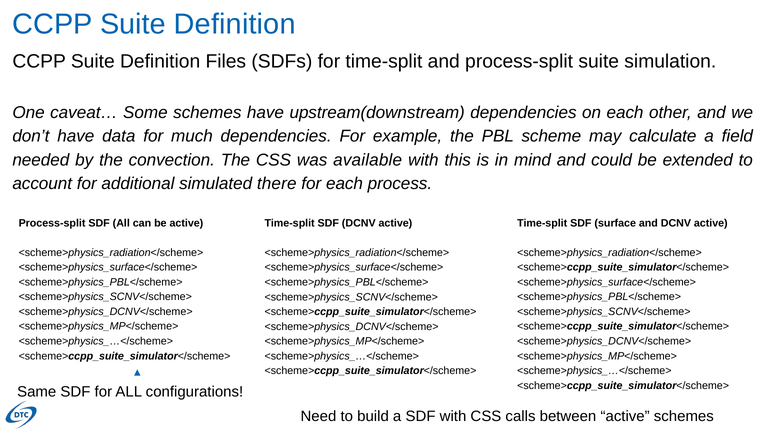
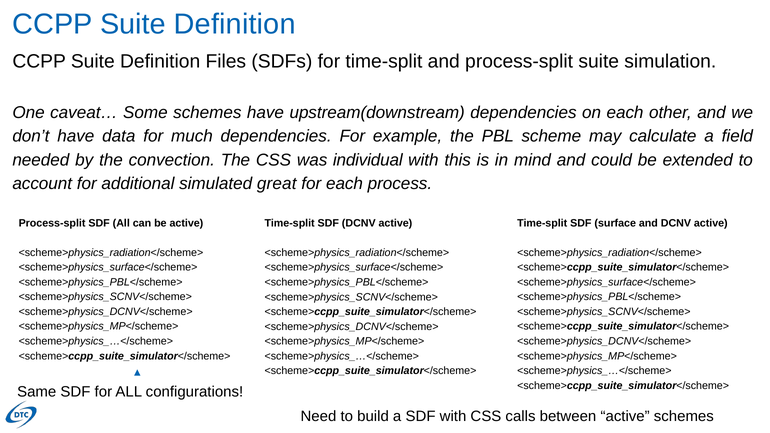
available: available -> individual
there: there -> great
